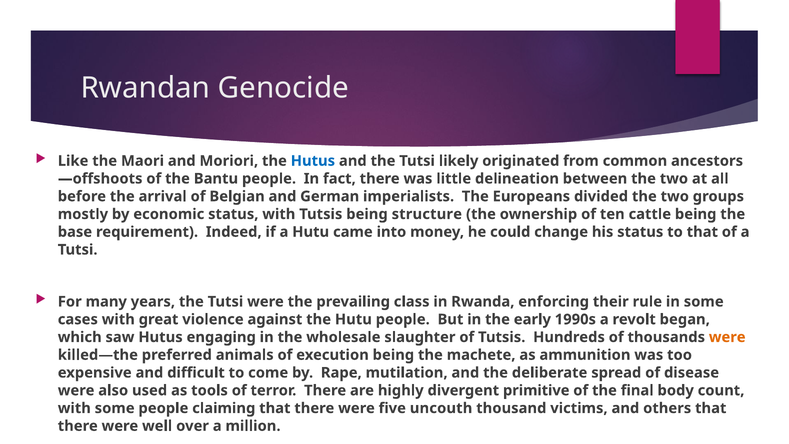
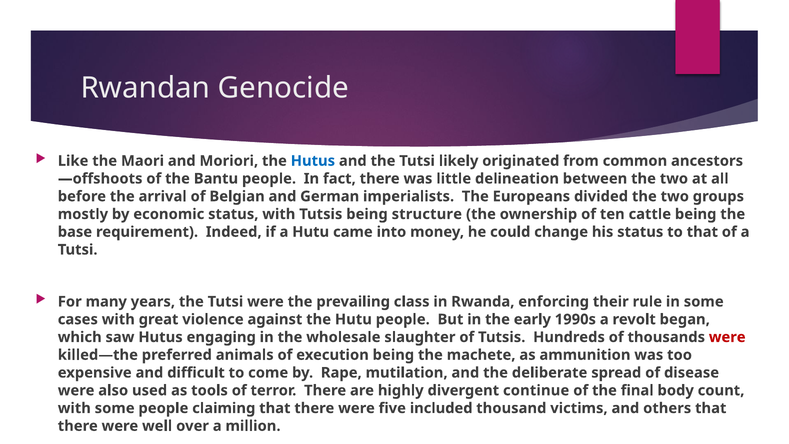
were at (727, 337) colour: orange -> red
primitive: primitive -> continue
uncouth: uncouth -> included
